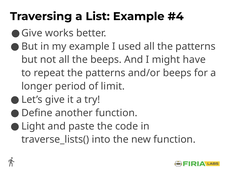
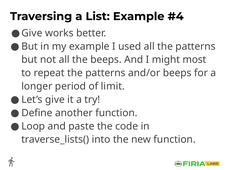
have: have -> most
Light: Light -> Loop
